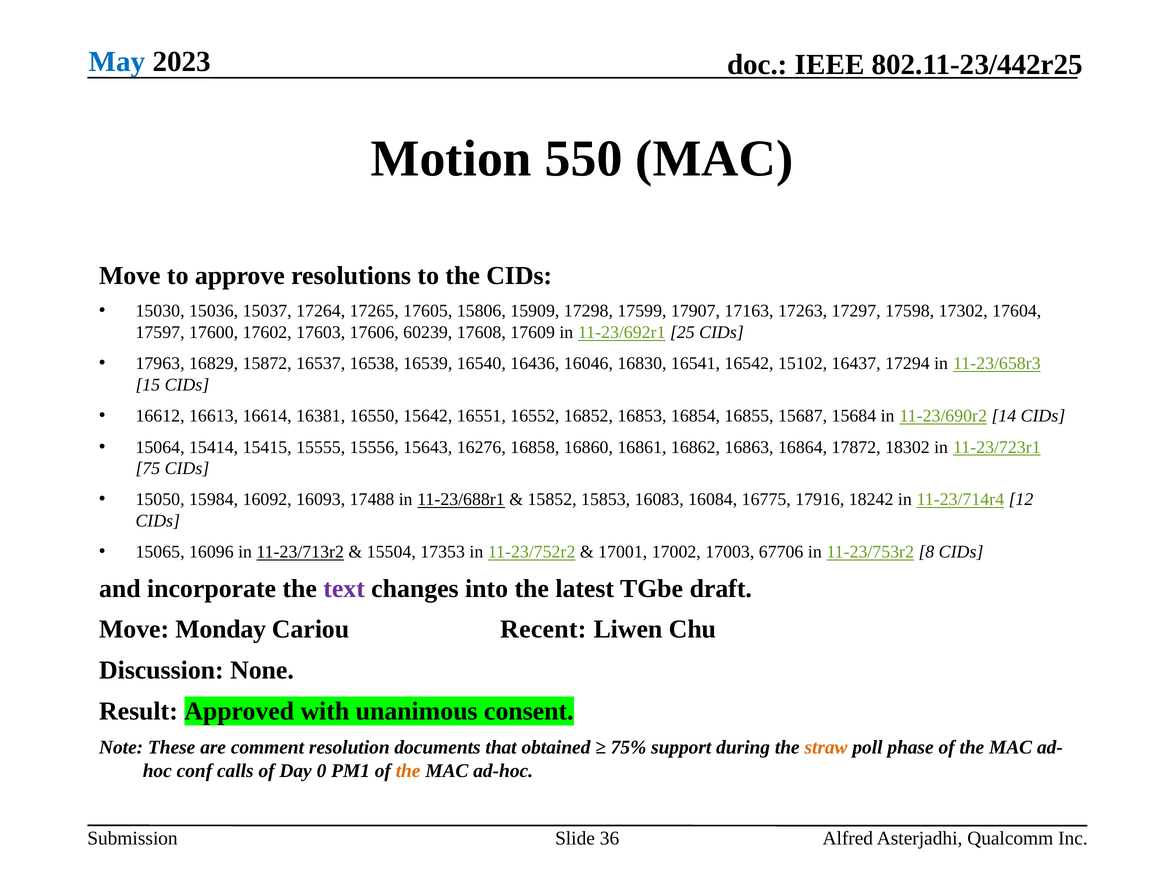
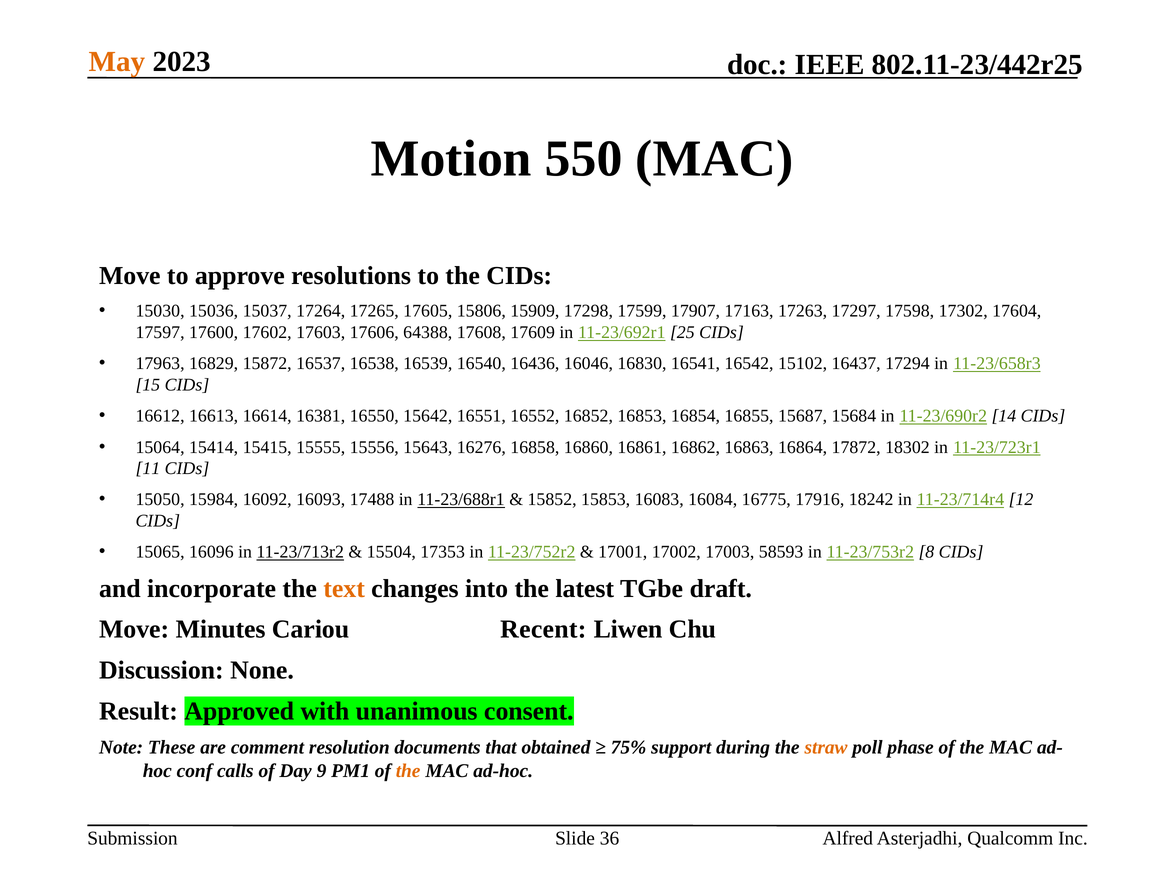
May colour: blue -> orange
60239: 60239 -> 64388
75: 75 -> 11
67706: 67706 -> 58593
text colour: purple -> orange
Monday: Monday -> Minutes
0: 0 -> 9
